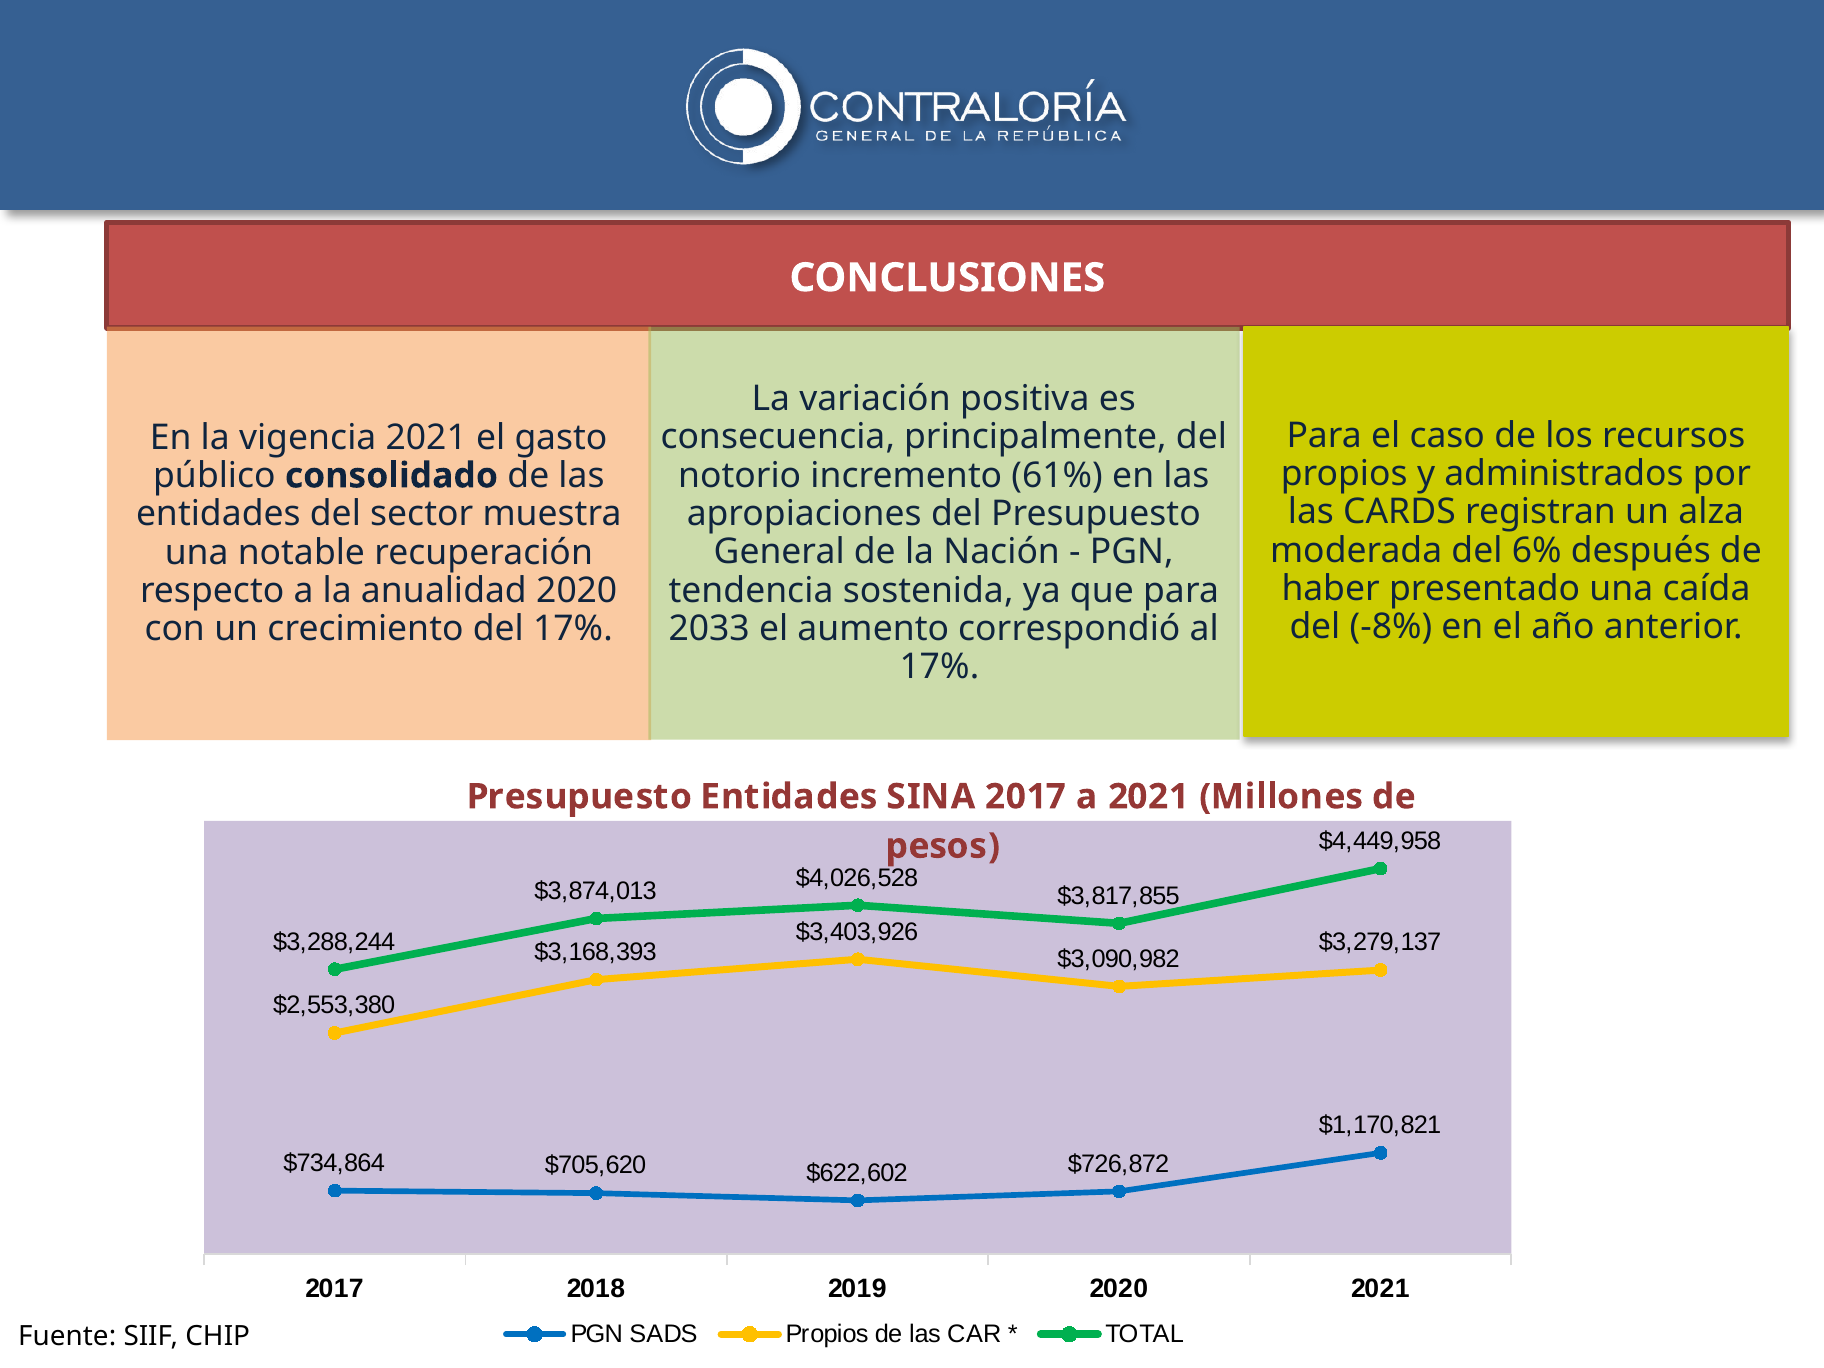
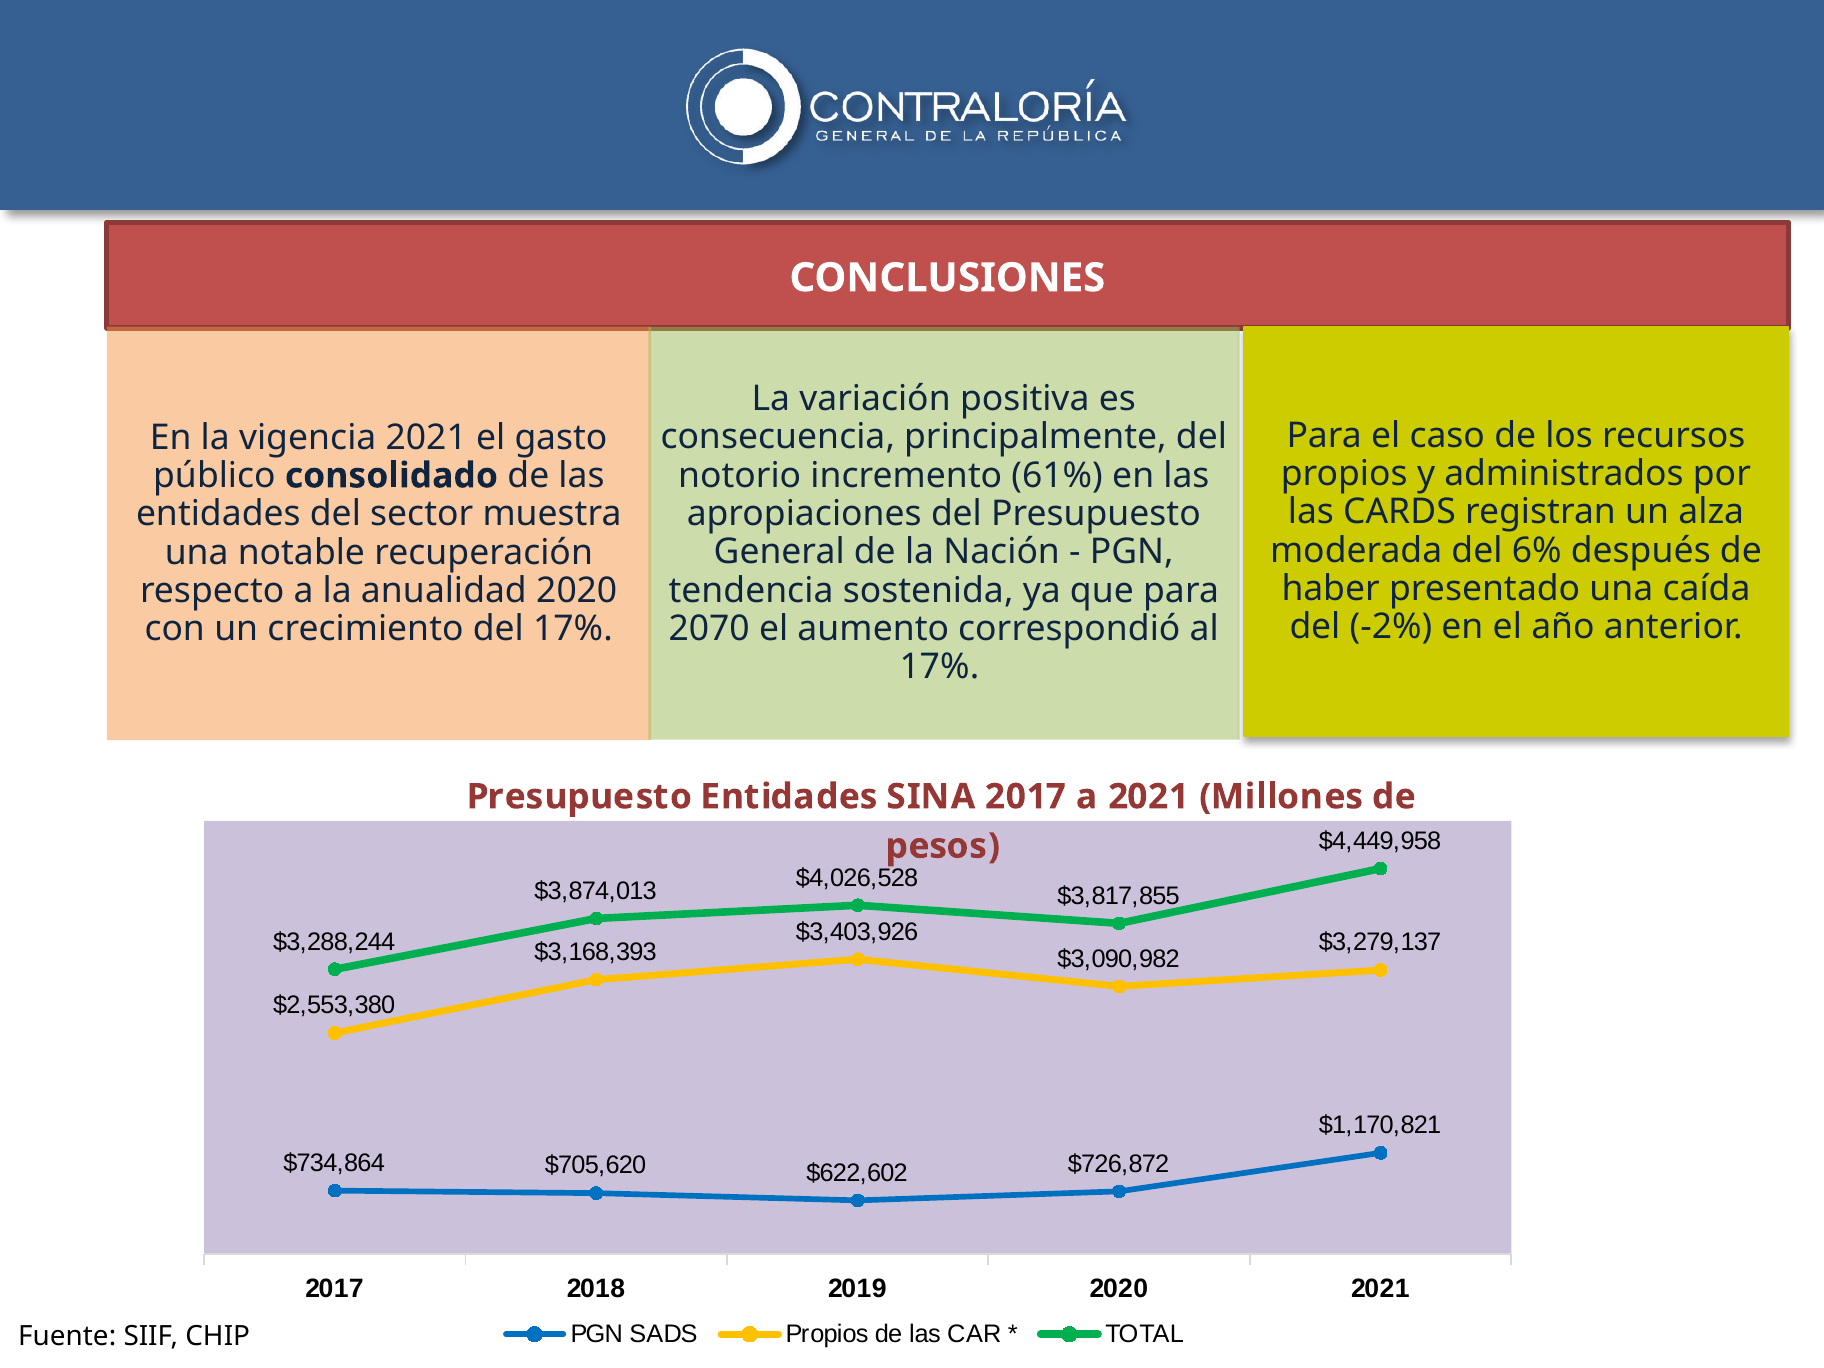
-8%: -8% -> -2%
2033: 2033 -> 2070
